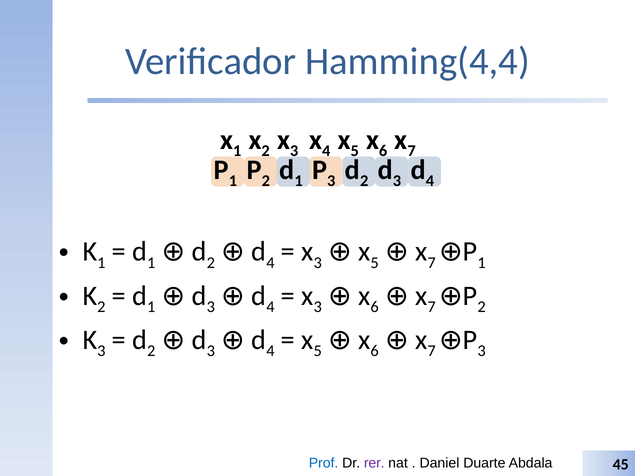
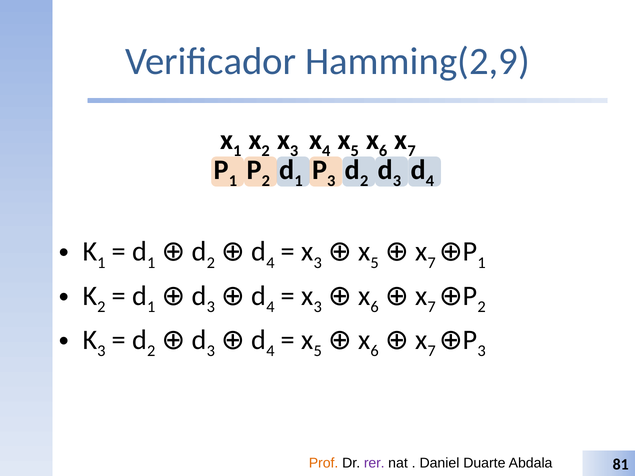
Hamming(4,4: Hamming(4,4 -> Hamming(2,9
Prof colour: blue -> orange
45: 45 -> 81
